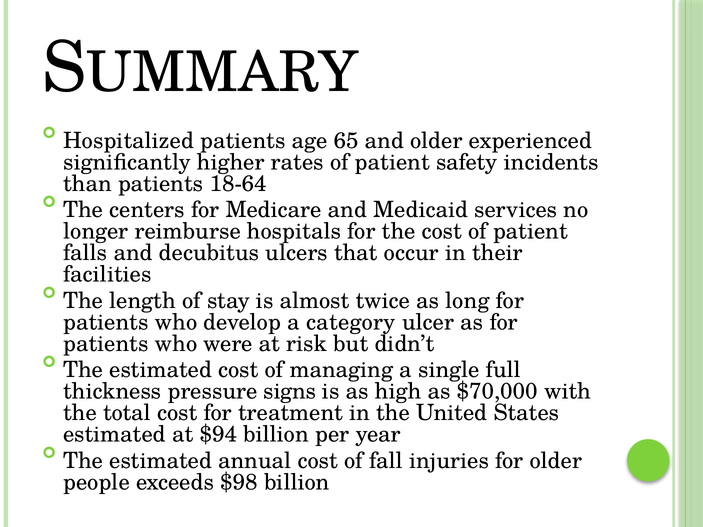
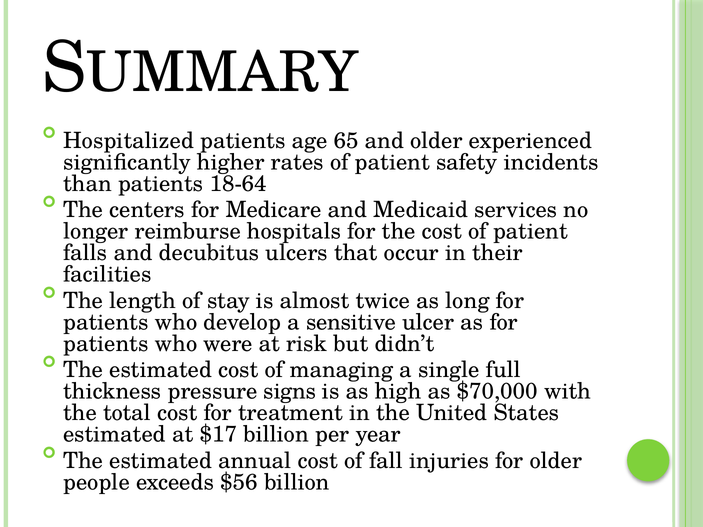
category: category -> sensitive
$94: $94 -> $17
$98: $98 -> $56
